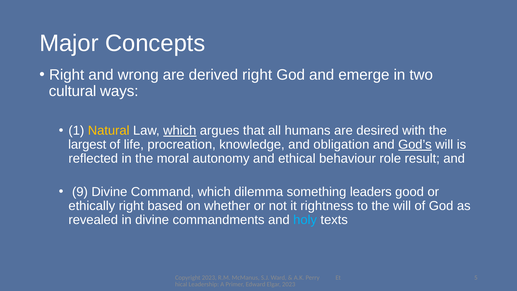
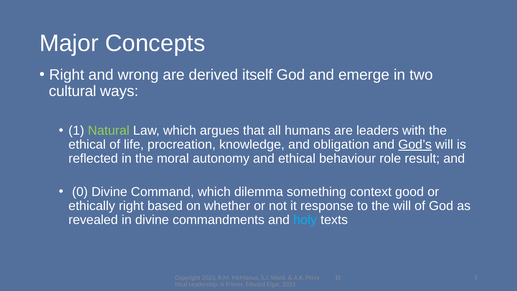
derived right: right -> itself
Natural colour: yellow -> light green
which at (180, 131) underline: present -> none
desired: desired -> leaders
largest at (87, 144): largest -> ethical
9: 9 -> 0
leaders: leaders -> context
rightness: rightness -> response
